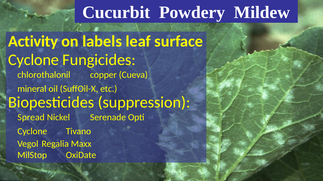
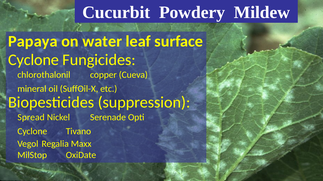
Activity: Activity -> Papaya
labels: labels -> water
